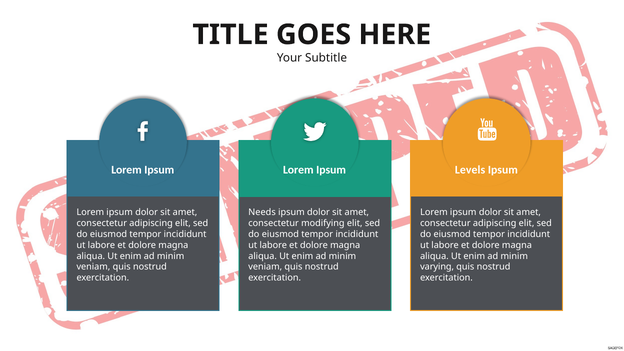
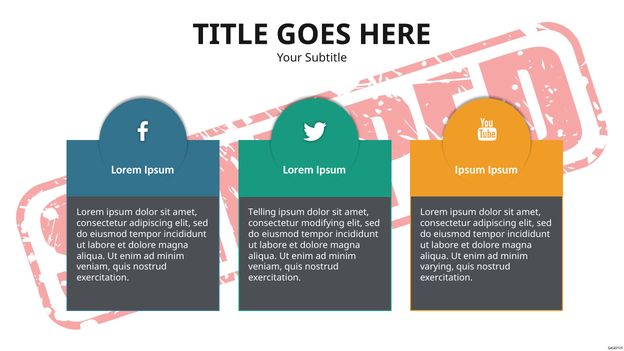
Lorem Ipsum Levels: Levels -> Ipsum
Needs: Needs -> Telling
